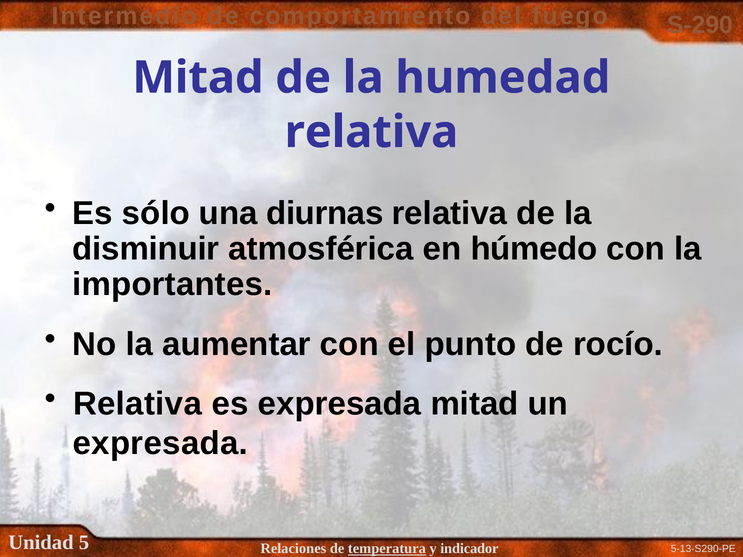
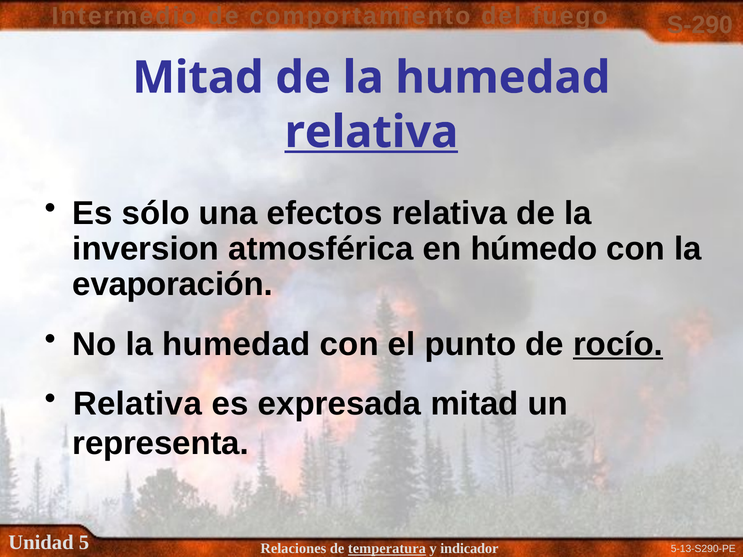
relativa at (371, 132) underline: none -> present
diurnas: diurnas -> efectos
disminuir: disminuir -> inversion
importantes: importantes -> evaporación
No la aumentar: aumentar -> humedad
rocío underline: none -> present
expresada at (160, 444): expresada -> representa
